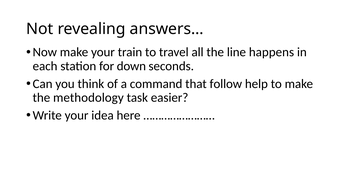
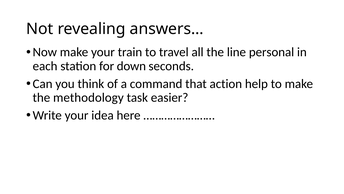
happens: happens -> personal
follow: follow -> action
